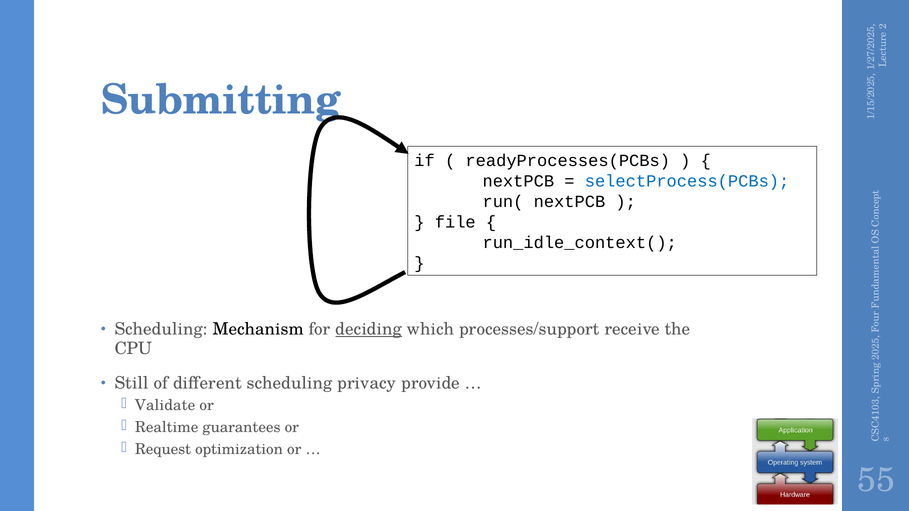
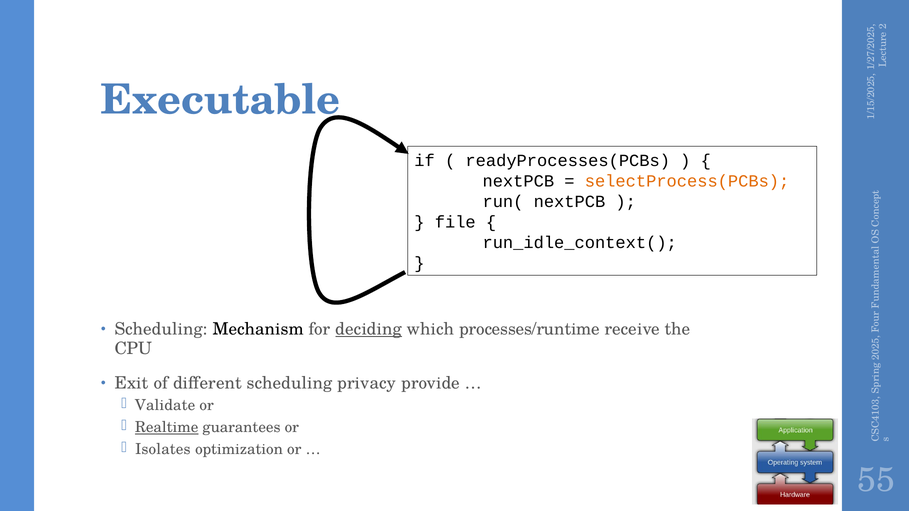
Submitting: Submitting -> Executable
selectProcess(PCBs colour: blue -> orange
processes/support: processes/support -> processes/runtime
Still: Still -> Exit
Realtime underline: none -> present
Request: Request -> Isolates
